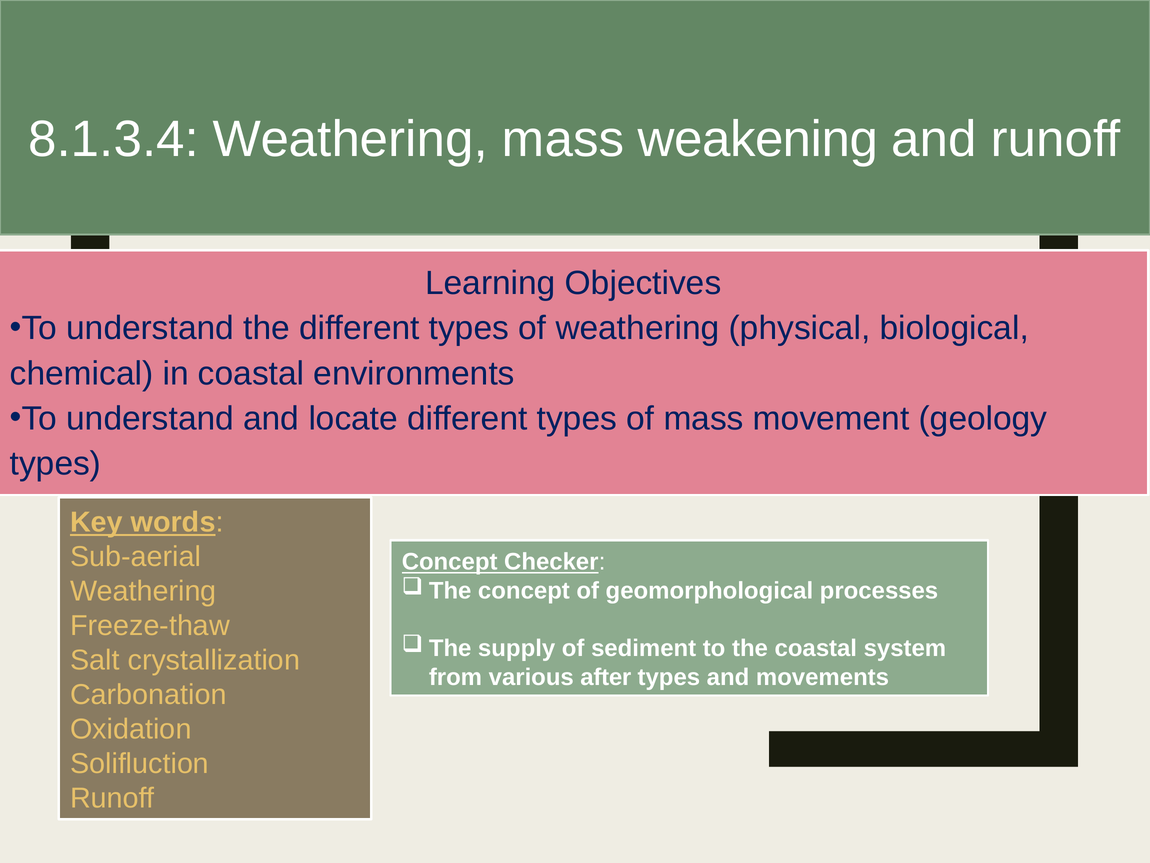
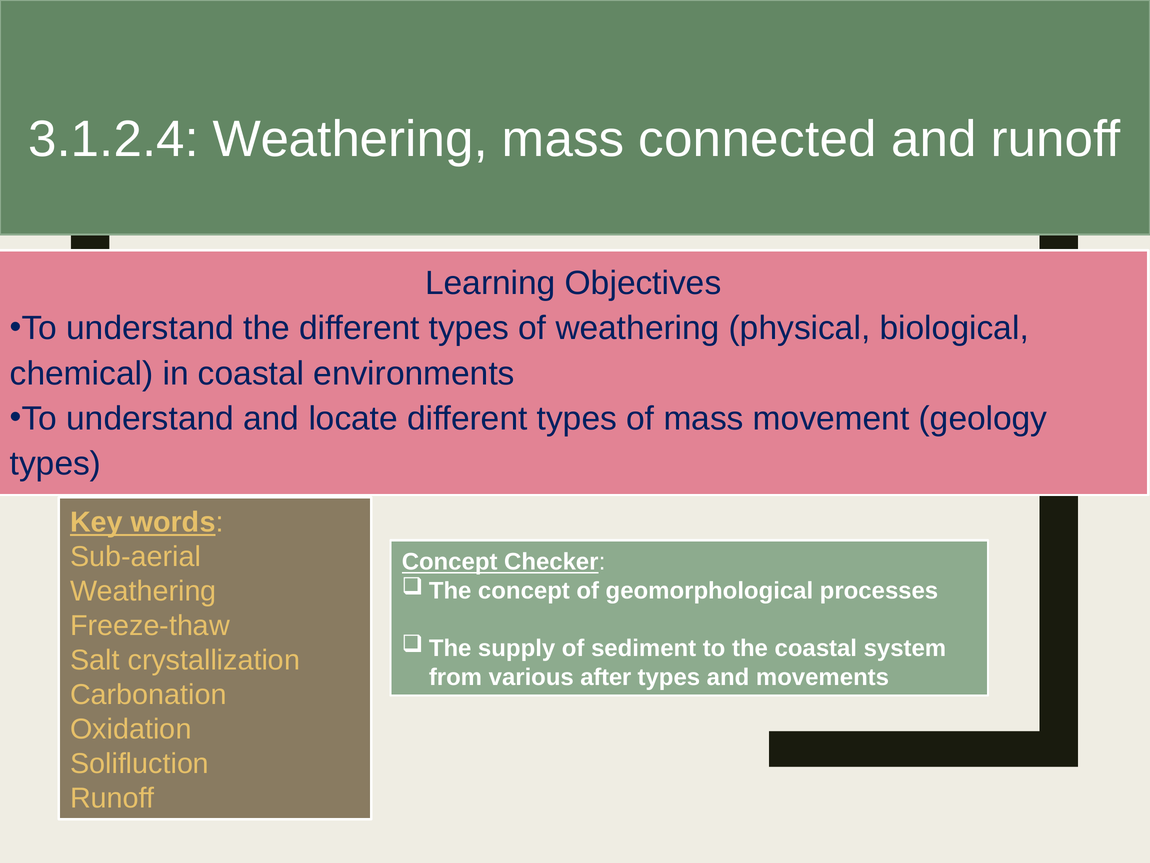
8.1.3.4: 8.1.3.4 -> 3.1.2.4
weakening: weakening -> connected
